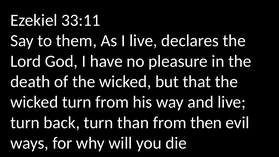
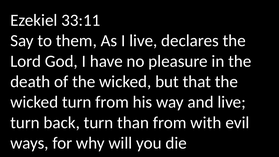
then: then -> with
